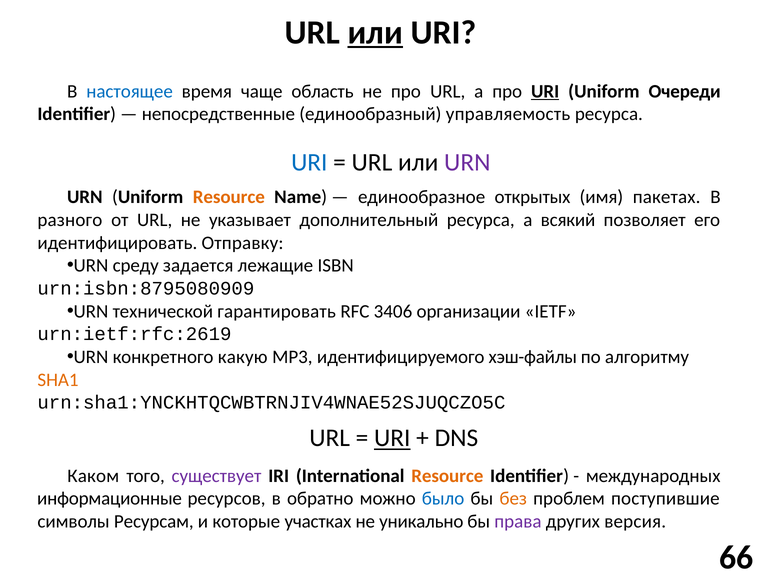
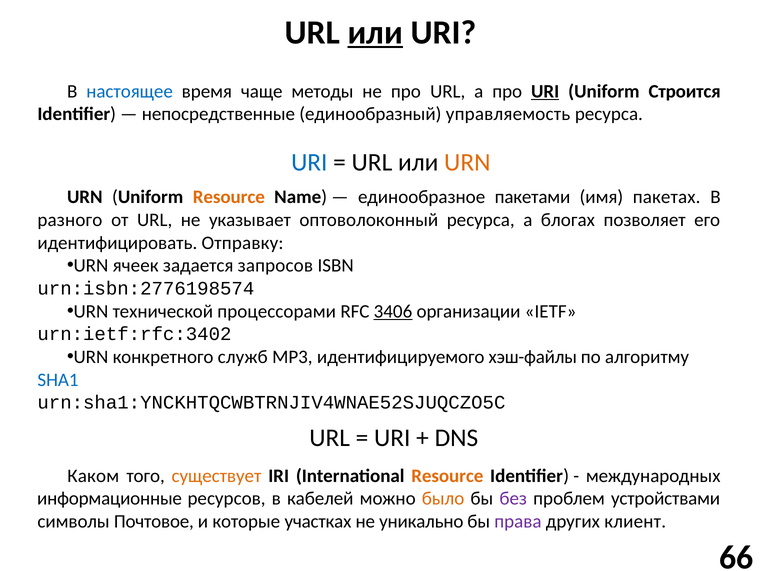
область: область -> методы
Очереди: Очереди -> Строится
URN at (467, 162) colour: purple -> orange
открытых: открытых -> пакетами
дополнительный: дополнительный -> оптоволоконный
всякий: всякий -> блогах
среду: среду -> ячеек
лежащие: лежащие -> запросов
urn:isbn:8795080909: urn:isbn:8795080909 -> urn:isbn:2776198574
гарантировать: гарантировать -> процессорами
3406 underline: none -> present
urn:ietf:rfc:2619: urn:ietf:rfc:2619 -> urn:ietf:rfc:3402
какую: какую -> служб
SHA1 colour: orange -> blue
URI at (392, 438) underline: present -> none
существует colour: purple -> orange
обратно: обратно -> кабелей
было colour: blue -> orange
без colour: orange -> purple
поступившие: поступившие -> устройствами
Ресурсам: Ресурсам -> Почтовое
версия: версия -> клиент
